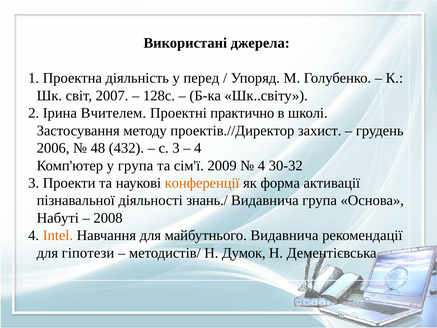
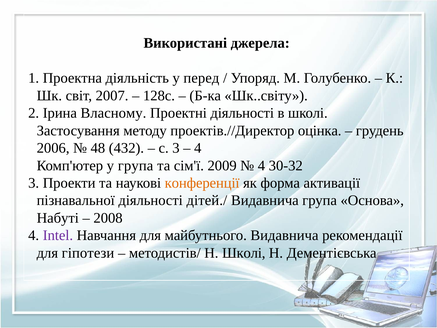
Вчителем: Вчителем -> Власному
Проектні практично: практично -> діяльності
захист: захист -> оцінка
знань./: знань./ -> дітей./
Intel colour: orange -> purple
Н Думок: Думок -> Школі
